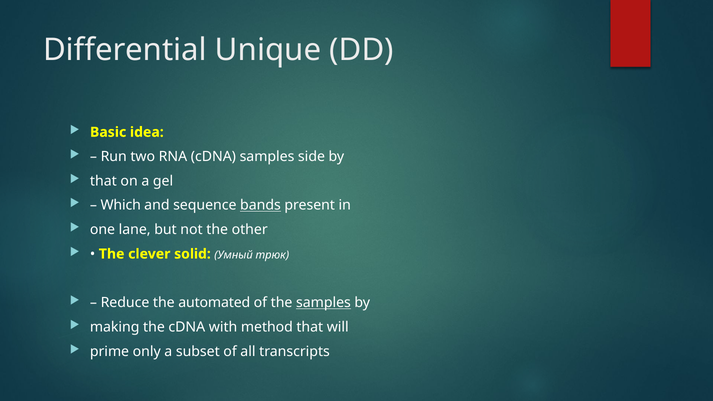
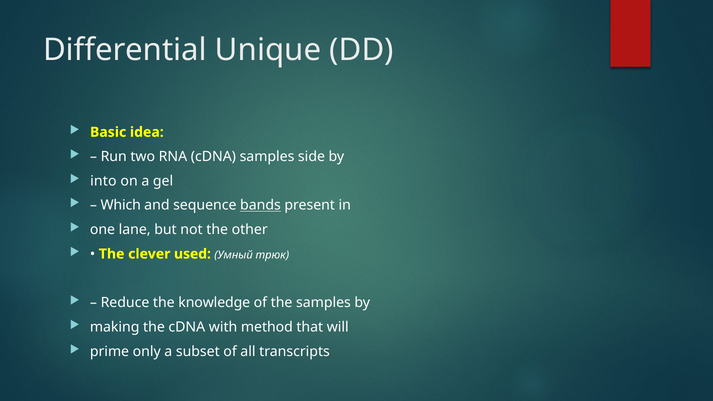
that at (103, 181): that -> into
solid: solid -> used
automated: automated -> knowledge
samples at (323, 303) underline: present -> none
